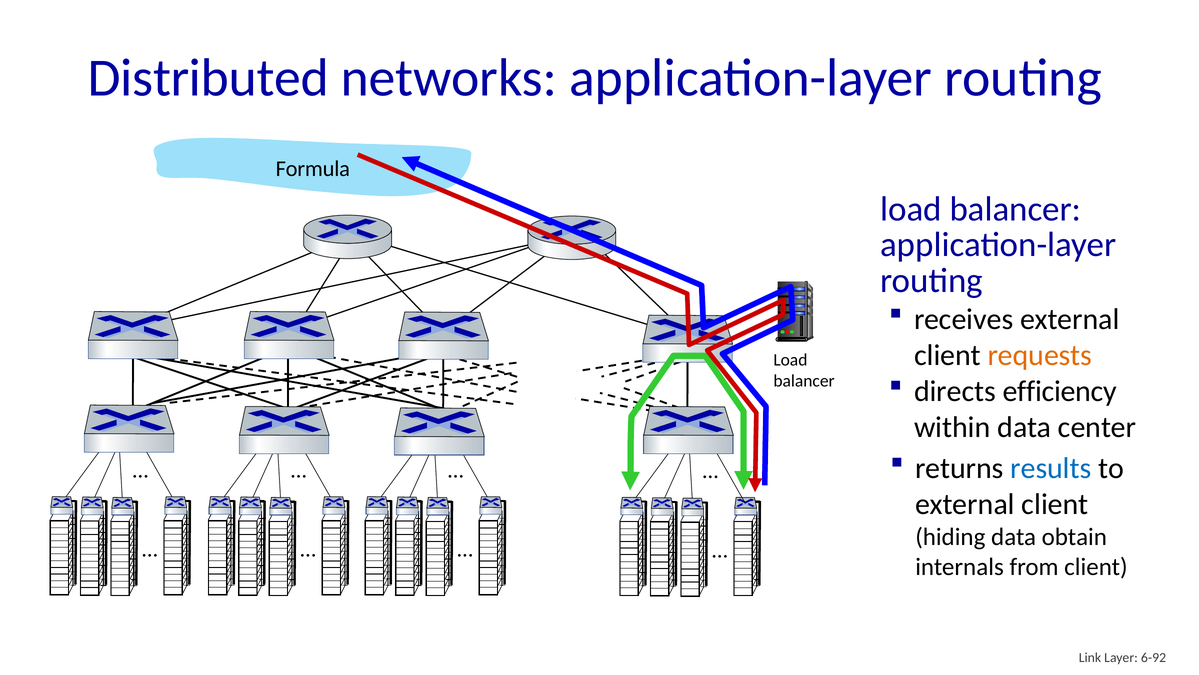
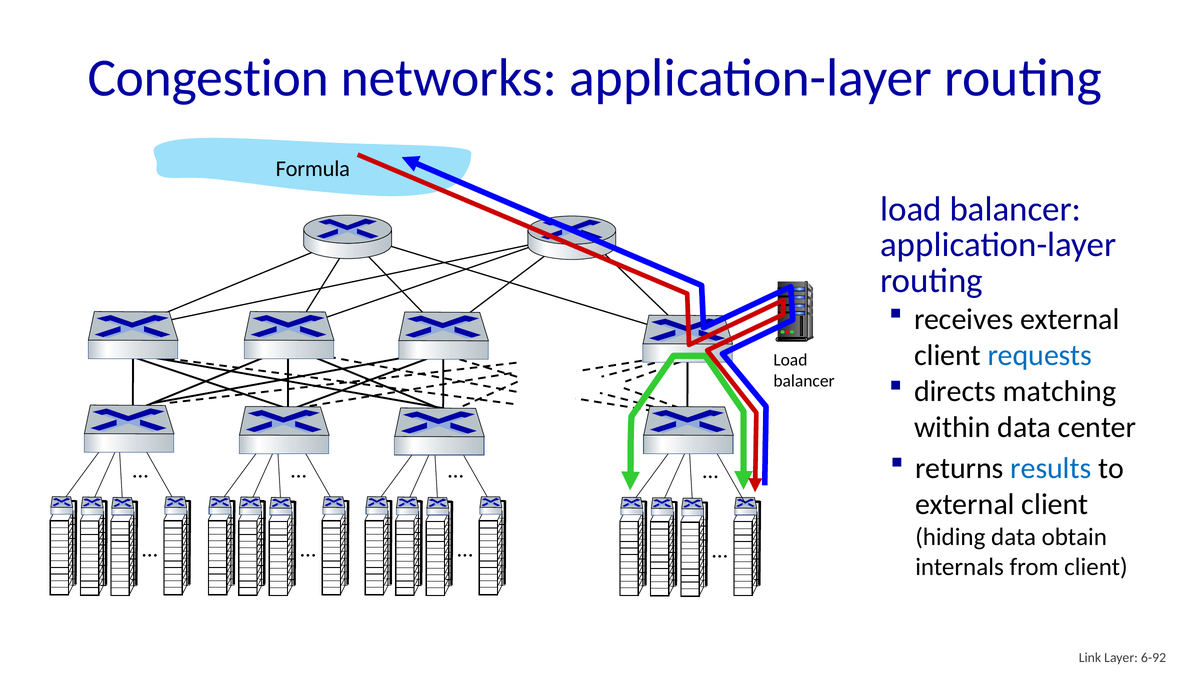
Distributed: Distributed -> Congestion
requests colour: orange -> blue
efficiency: efficiency -> matching
